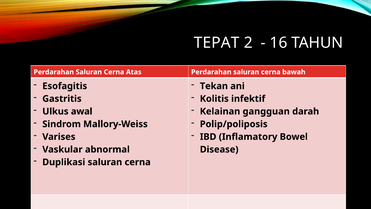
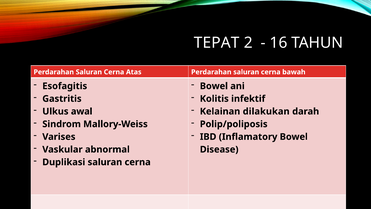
Tekan at (214, 86): Tekan -> Bowel
gangguan: gangguan -> dilakukan
